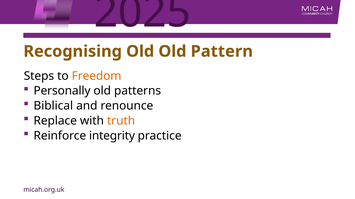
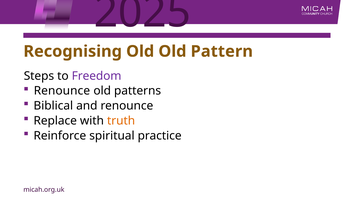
Freedom colour: orange -> purple
Personally at (62, 91): Personally -> Renounce
integrity: integrity -> spiritual
